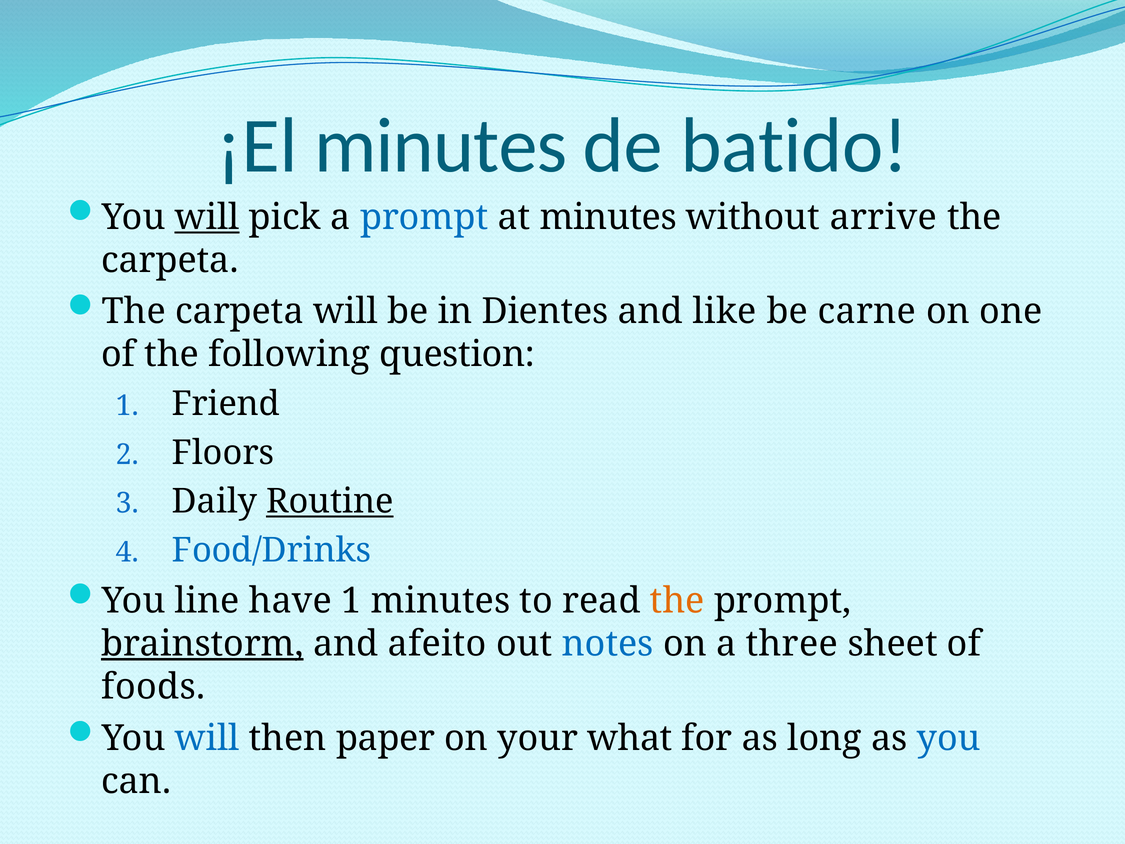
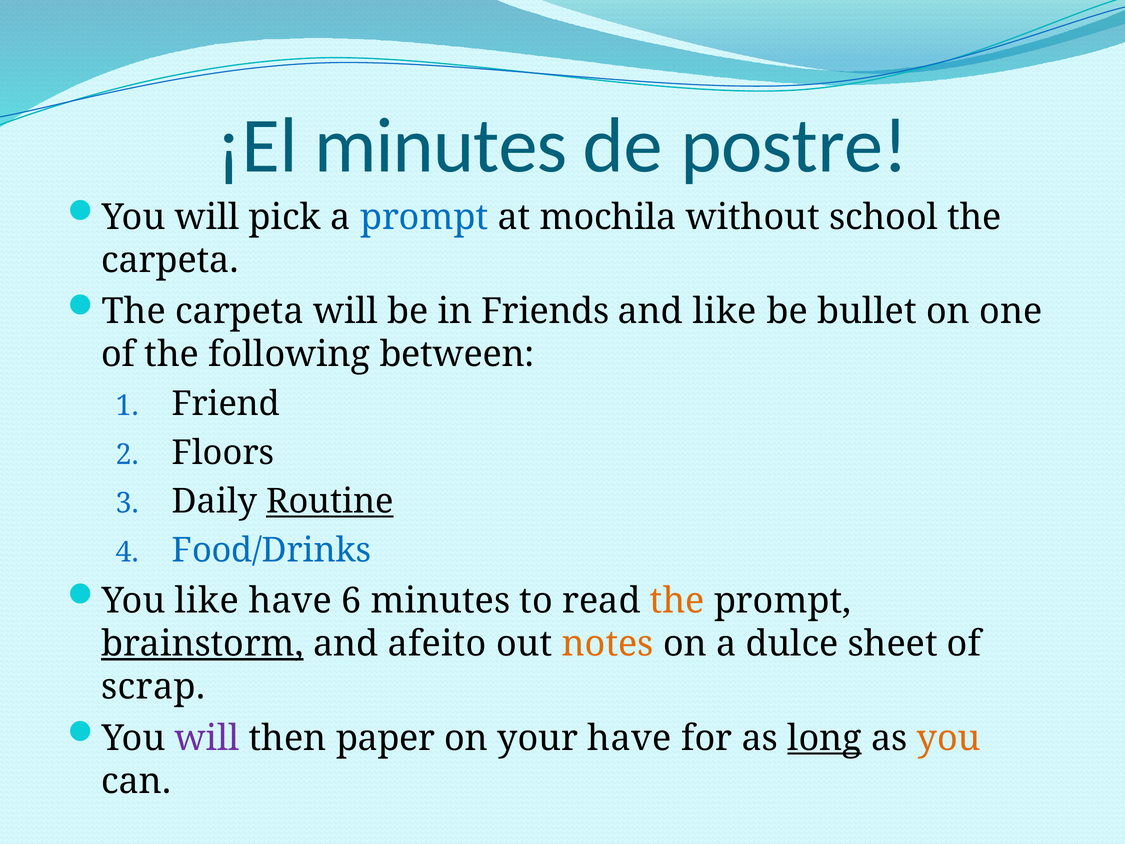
batido: batido -> postre
will at (207, 217) underline: present -> none
at minutes: minutes -> mochila
arrive: arrive -> school
Dientes: Dientes -> Friends
carne: carne -> bullet
question: question -> between
You line: line -> like
have 1: 1 -> 6
notes colour: blue -> orange
three: three -> dulce
foods: foods -> scrap
will at (207, 738) colour: blue -> purple
your what: what -> have
long underline: none -> present
you at (949, 738) colour: blue -> orange
